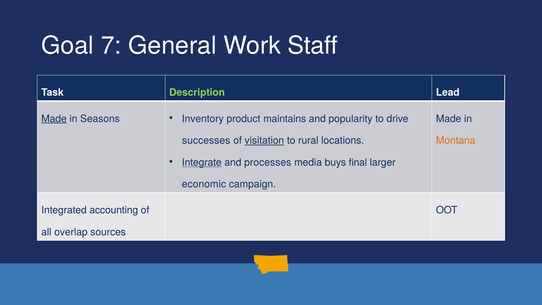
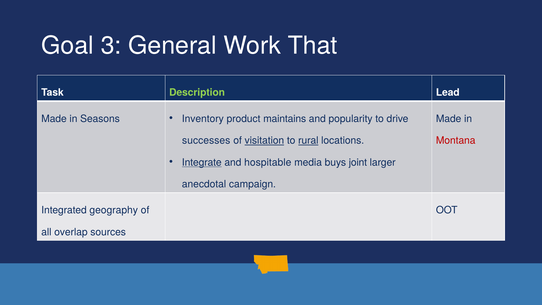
7: 7 -> 3
Staff: Staff -> That
Made at (54, 119) underline: present -> none
rural underline: none -> present
Montana colour: orange -> red
processes: processes -> hospitable
final: final -> joint
economic: economic -> anecdotal
accounting: accounting -> geography
